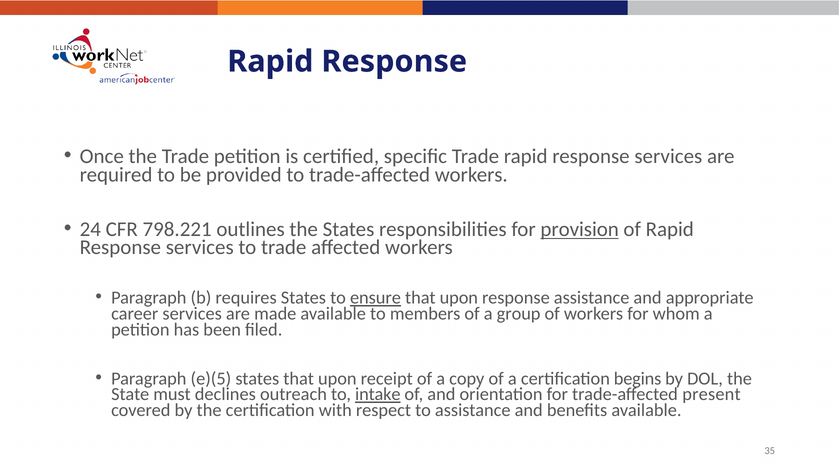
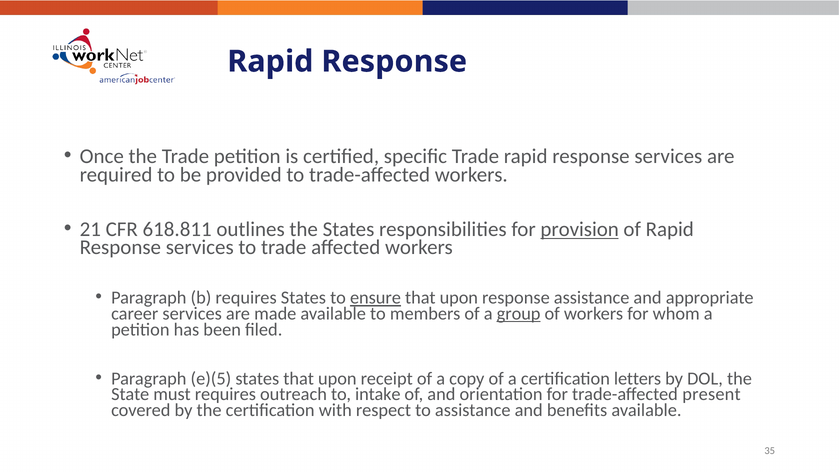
24: 24 -> 21
798.221: 798.221 -> 618.811
group underline: none -> present
begins: begins -> letters
must declines: declines -> requires
intake underline: present -> none
